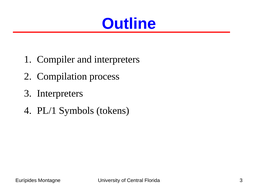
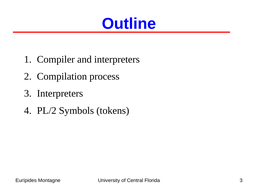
PL/1: PL/1 -> PL/2
